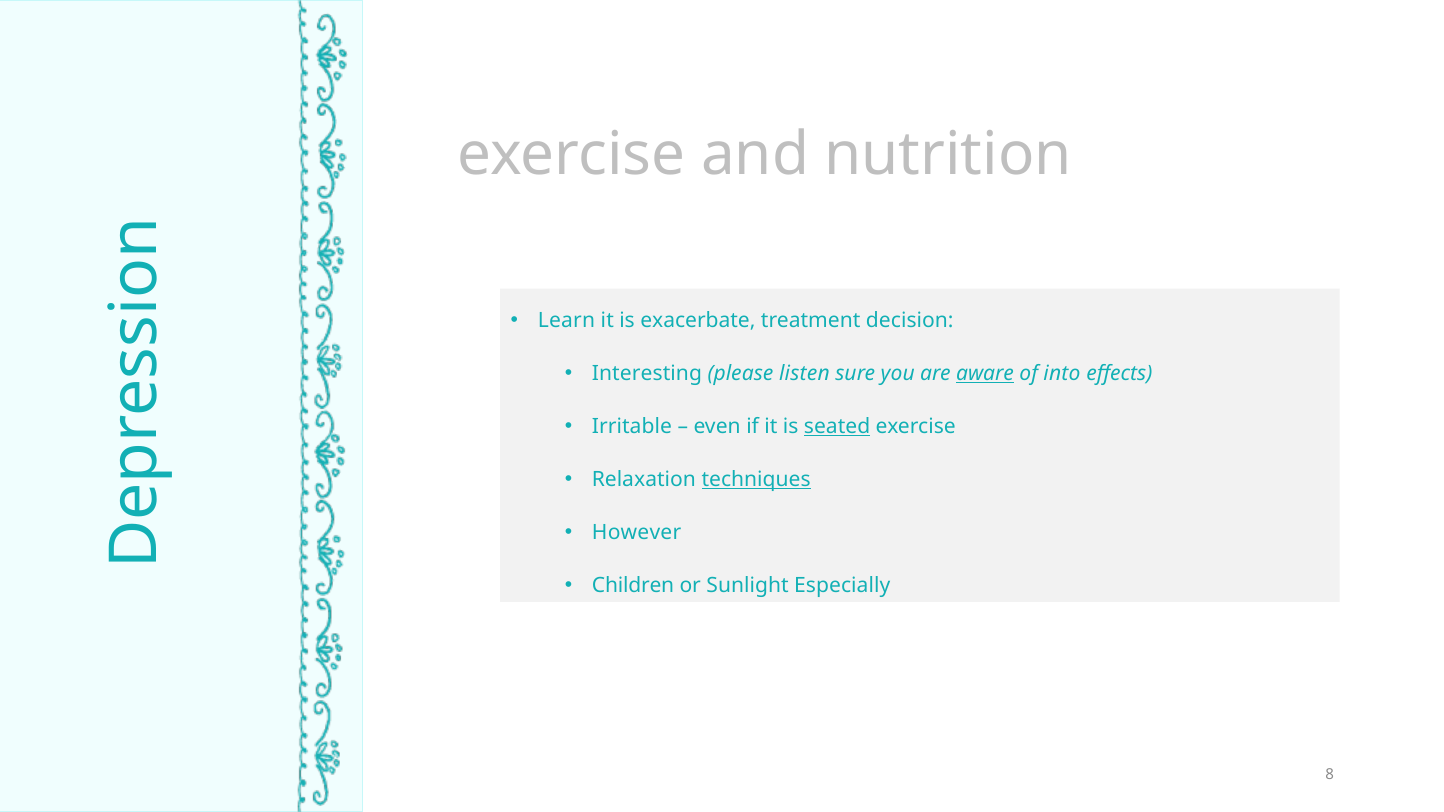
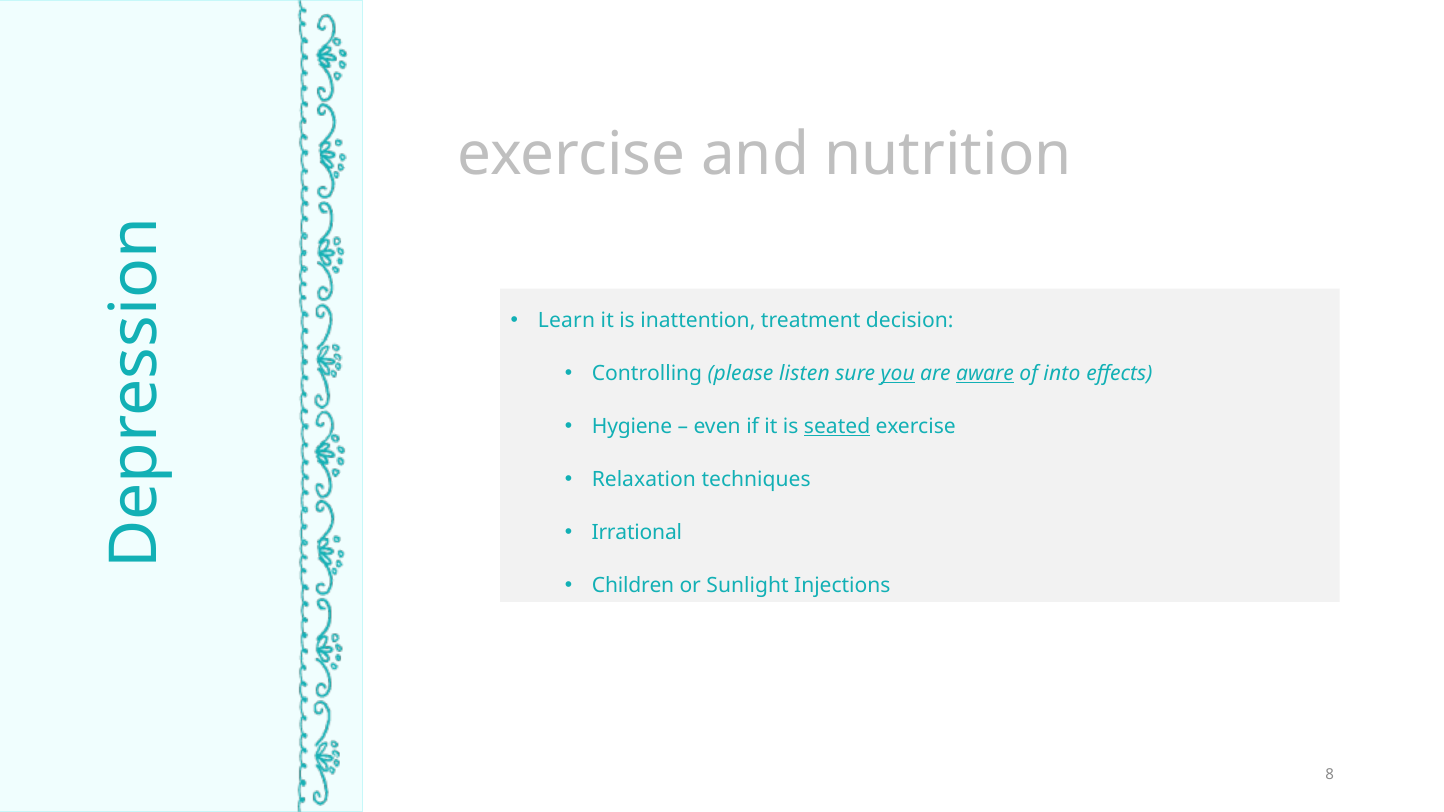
exacerbate: exacerbate -> inattention
Interesting: Interesting -> Controlling
you underline: none -> present
Irritable: Irritable -> Hygiene
techniques underline: present -> none
However: However -> Irrational
Especially: Especially -> Injections
